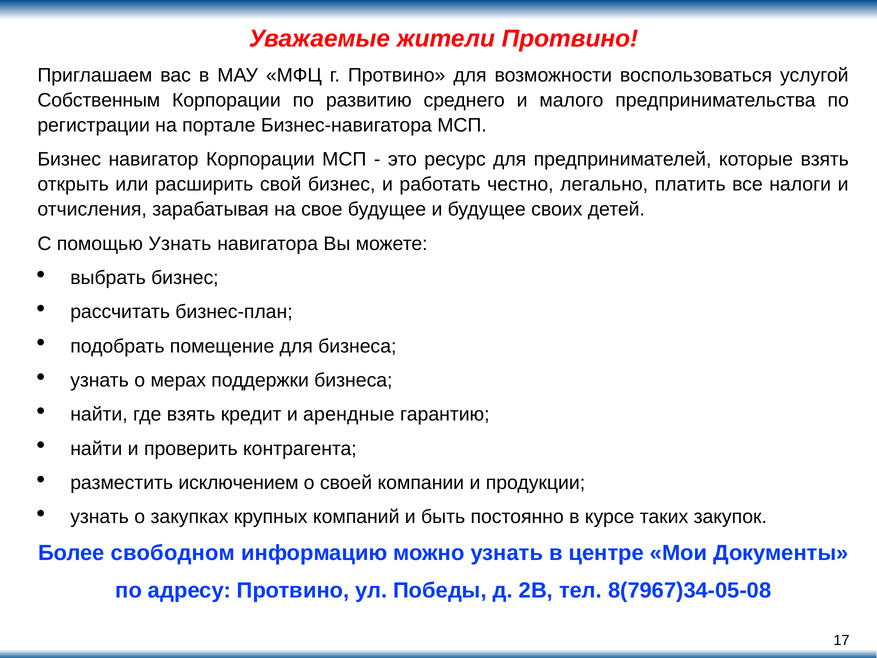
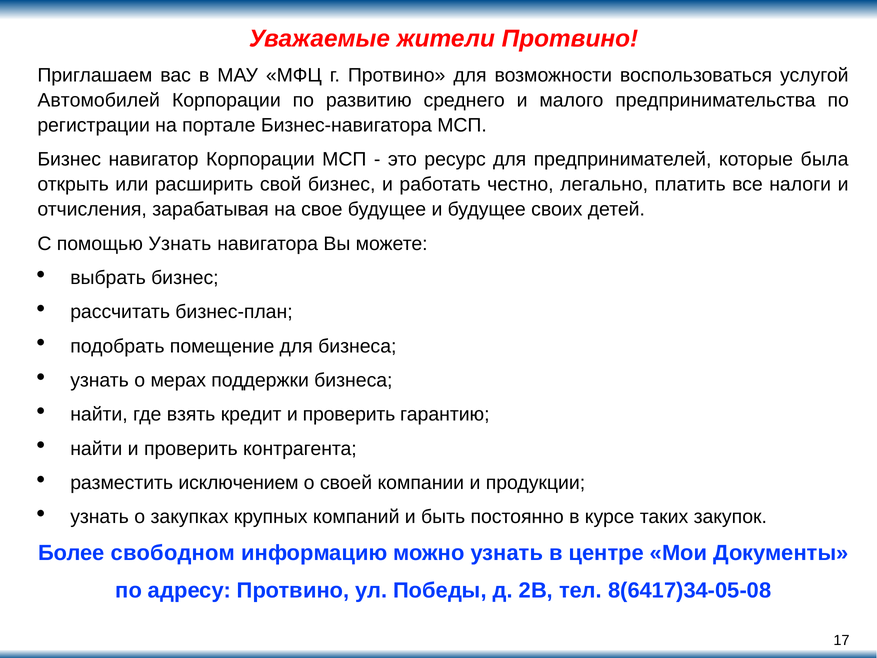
Собственным: Собственным -> Автомобилей
которые взять: взять -> была
кредит и арендные: арендные -> проверить
8(7967)34-05-08: 8(7967)34-05-08 -> 8(6417)34-05-08
